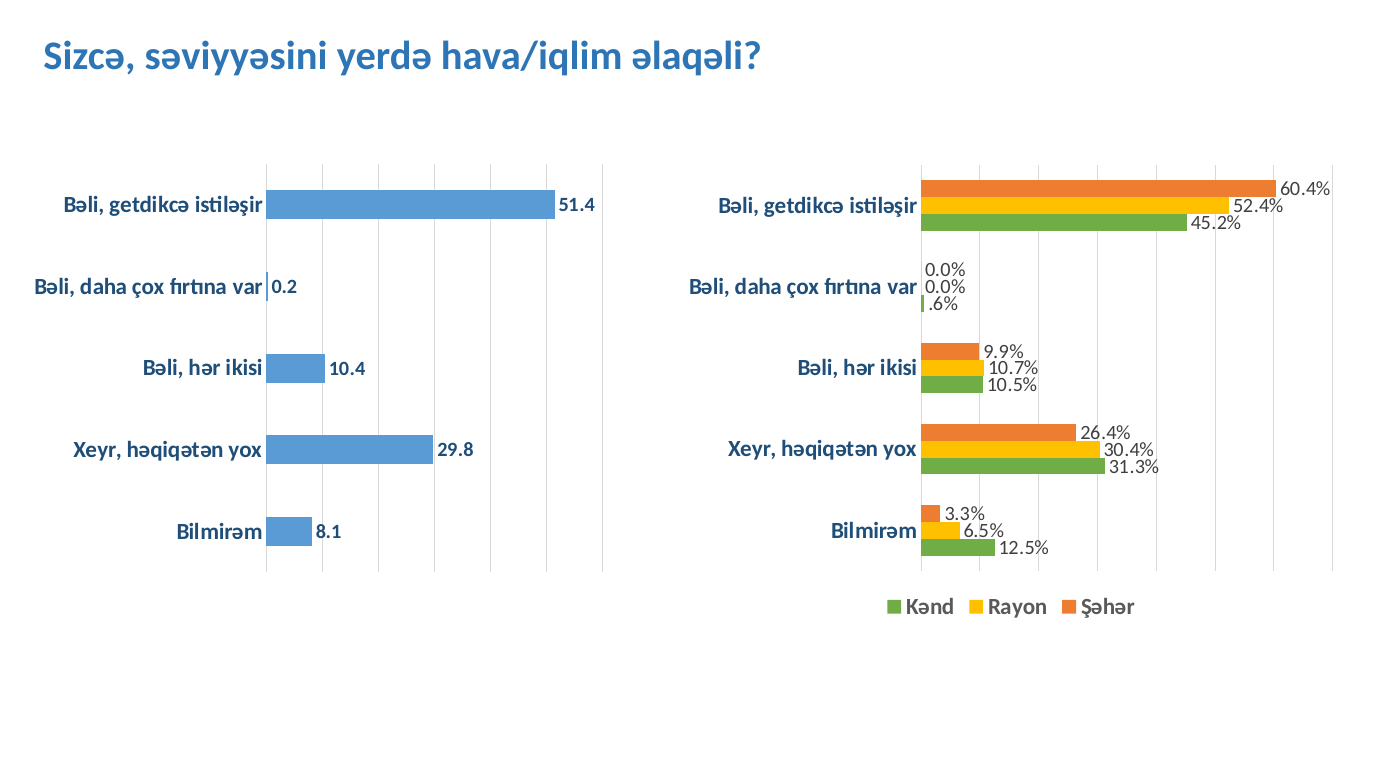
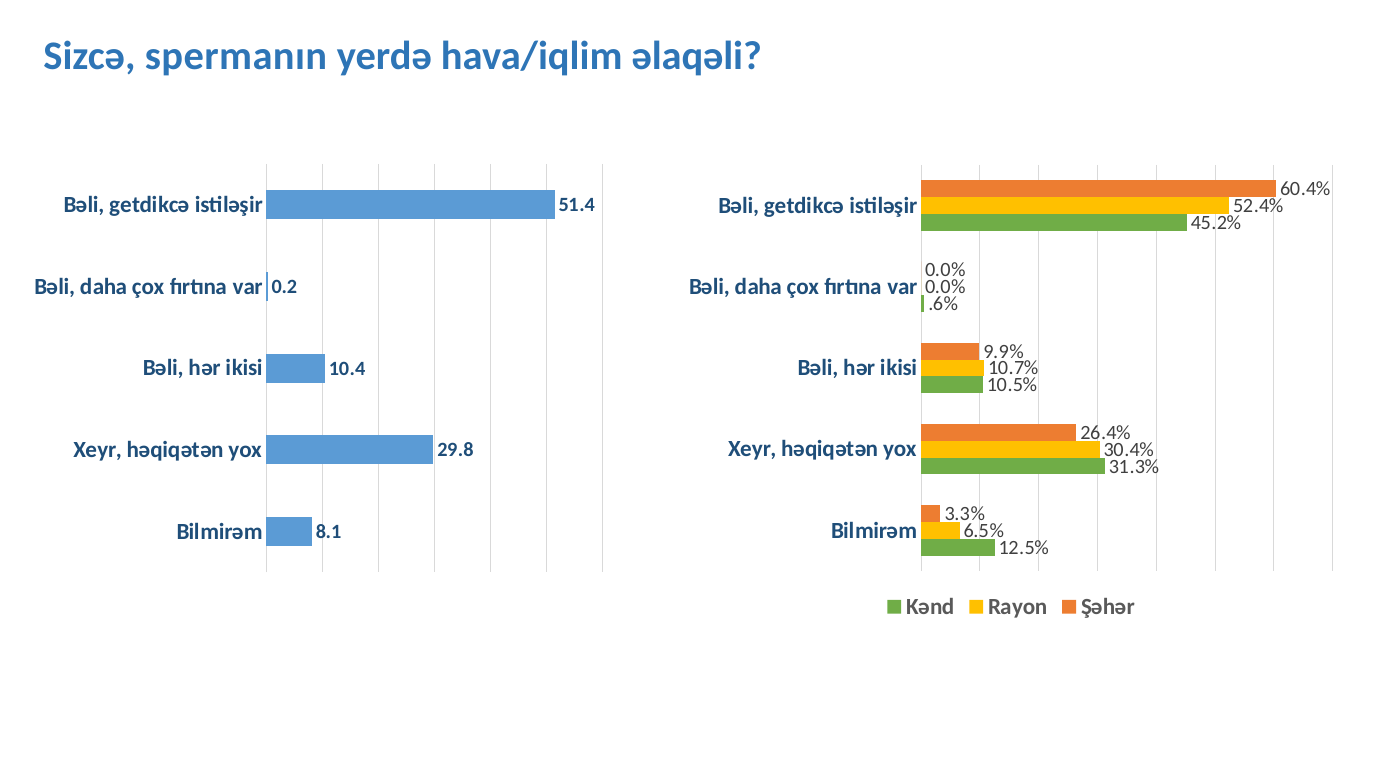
səviyyəsini: səviyyəsini -> spermanın
